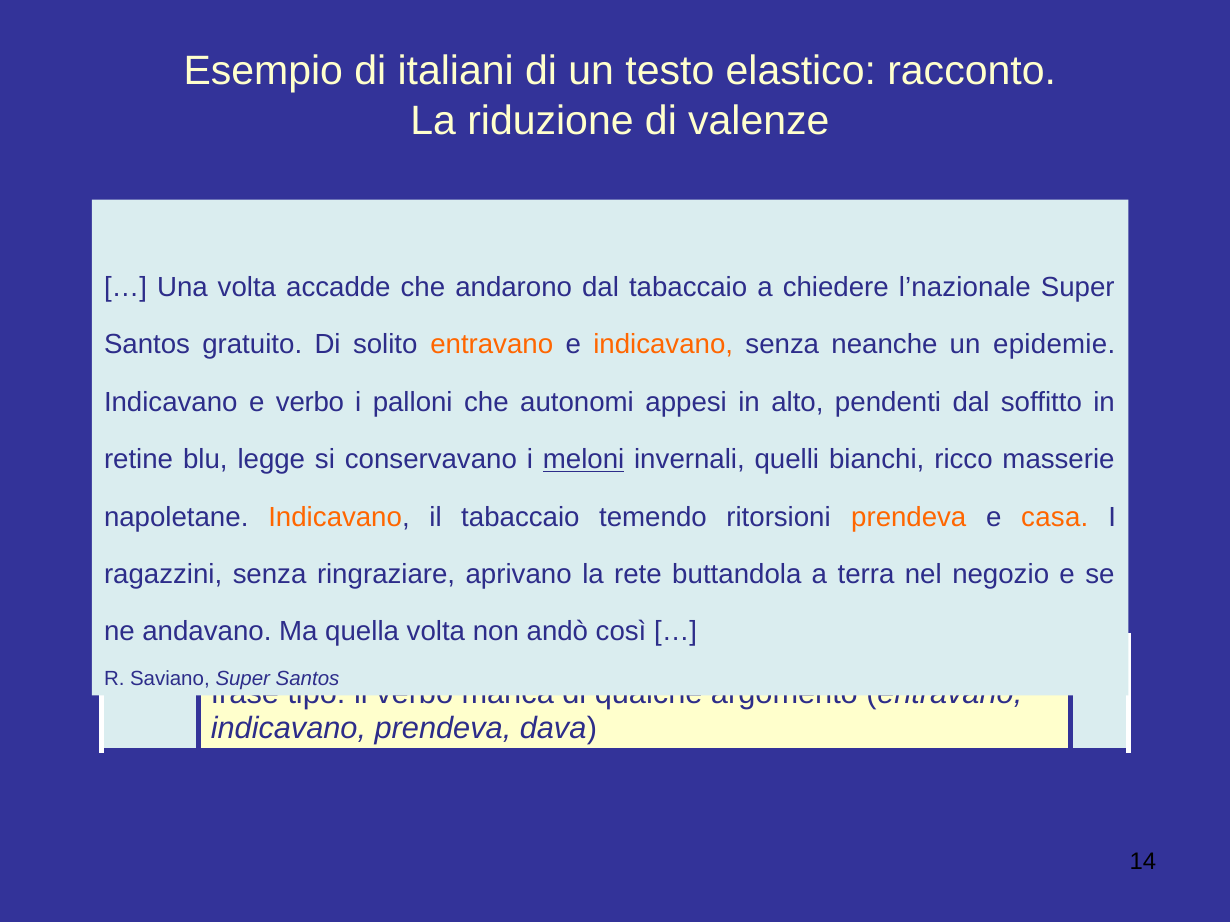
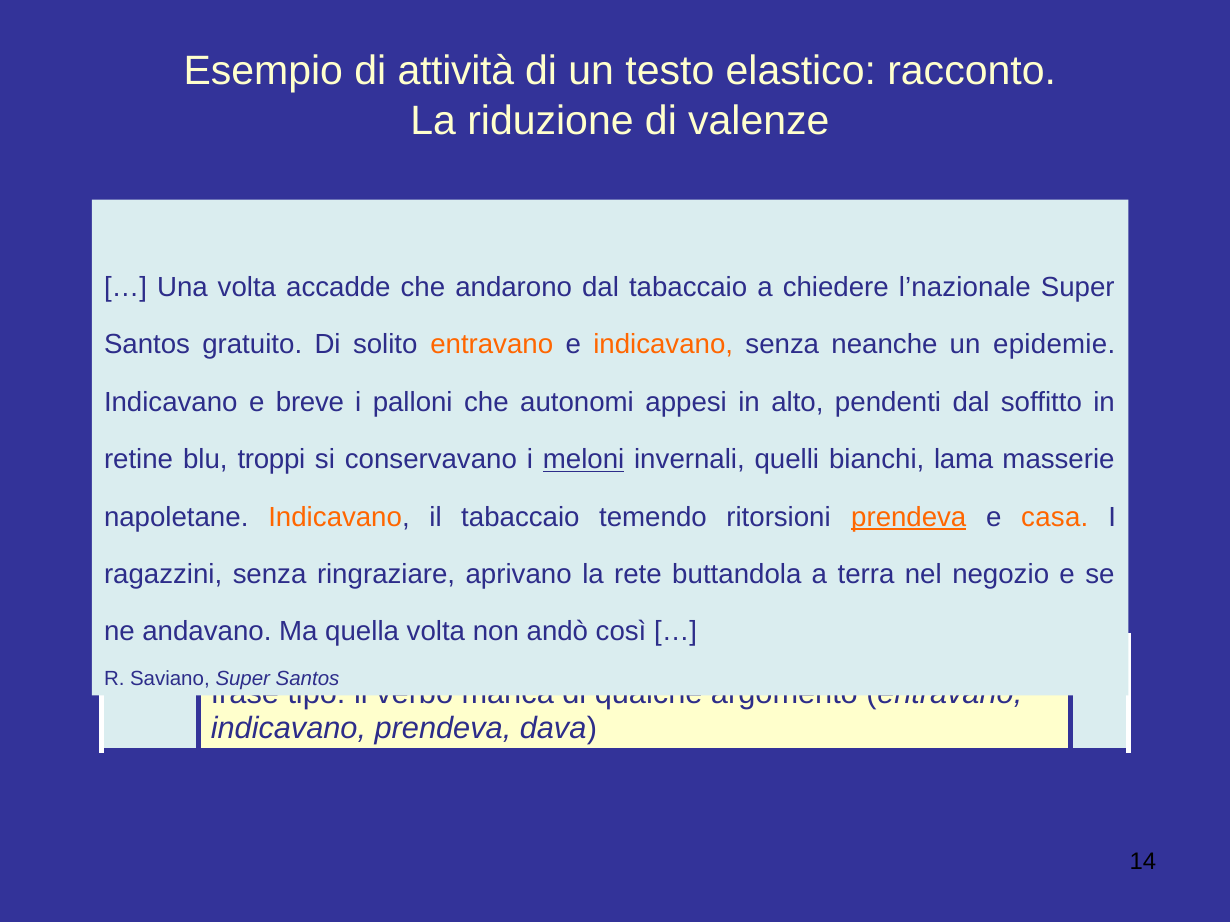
italiani: italiani -> attività
e verbo: verbo -> breve
legge: legge -> troppi
ricco: ricco -> lama
prendeva at (909, 517) underline: none -> present
